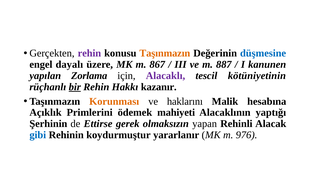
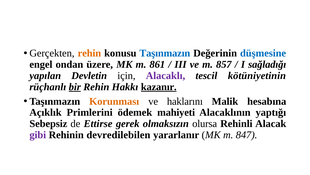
rehin at (89, 53) colour: purple -> orange
Taşınmazın at (165, 53) colour: orange -> blue
dayalı: dayalı -> ondan
867: 867 -> 861
887: 887 -> 857
kanunen: kanunen -> sağladığı
Zorlama: Zorlama -> Devletin
kazanır underline: none -> present
Şerhinin: Şerhinin -> Sebepsiz
yapan: yapan -> olursa
gibi colour: blue -> purple
koydurmuştur: koydurmuştur -> devredilebilen
976: 976 -> 847
